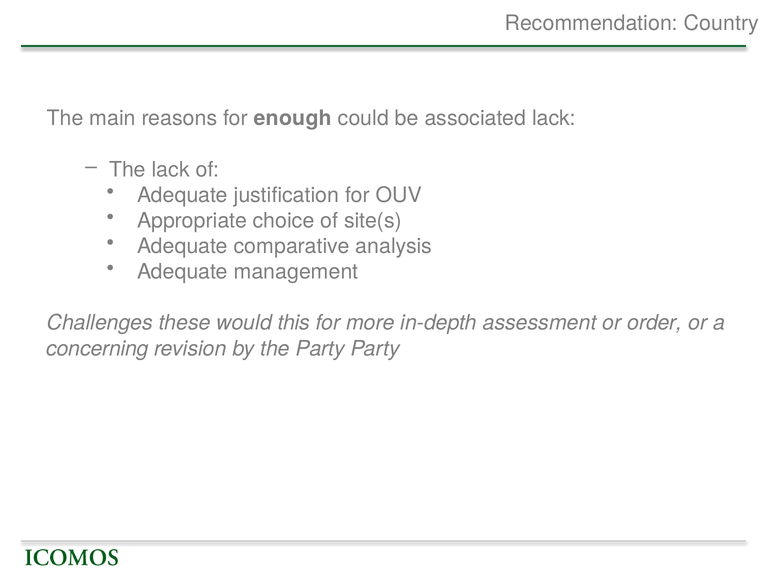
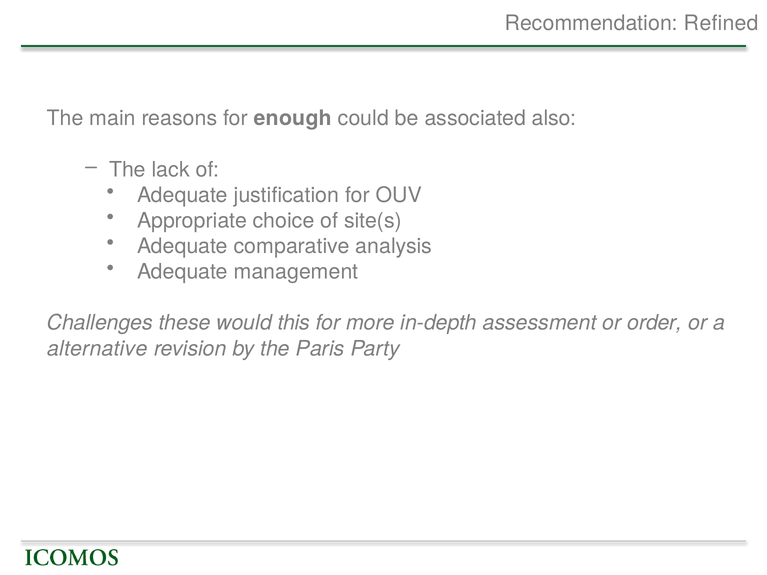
Country: Country -> Refined
associated lack: lack -> also
concerning: concerning -> alternative
the Party: Party -> Paris
